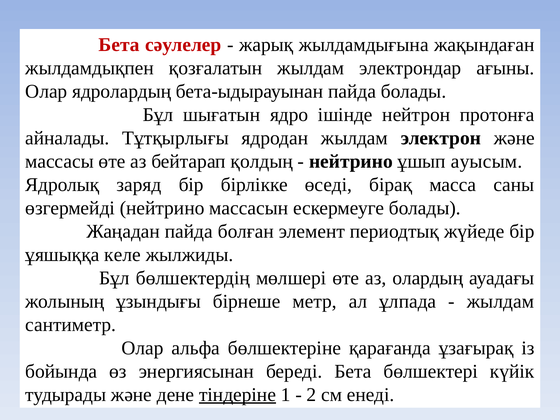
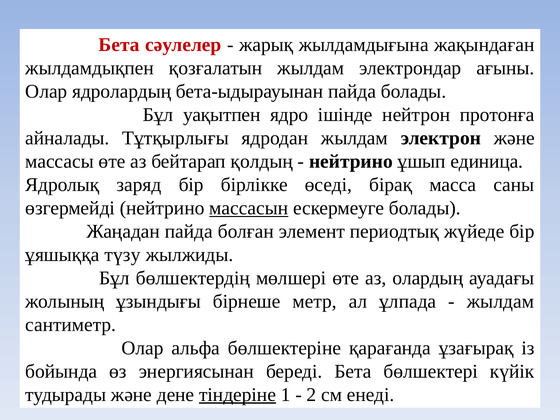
шығатын: шығатын -> уақытпен
ауысым: ауысым -> единица
массасын underline: none -> present
келе: келе -> түзу
